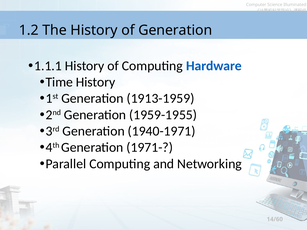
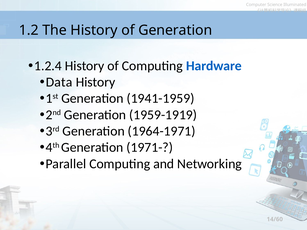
1.1.1: 1.1.1 -> 1.2.4
Time: Time -> Data
1913-1959: 1913-1959 -> 1941-1959
1959-1955: 1959-1955 -> 1959-1919
1940-1971: 1940-1971 -> 1964-1971
